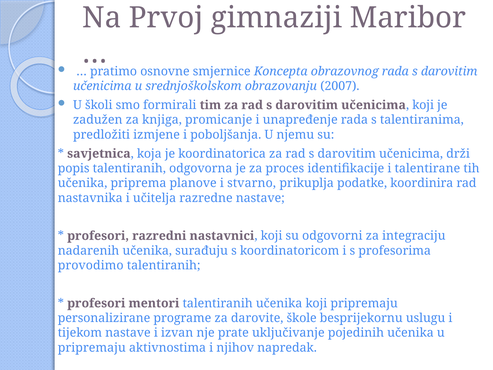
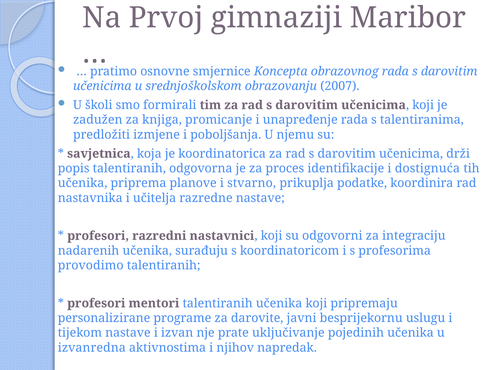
talentirane: talentirane -> dostignuća
škole: škole -> javni
pripremaju at (92, 347): pripremaju -> izvanredna
